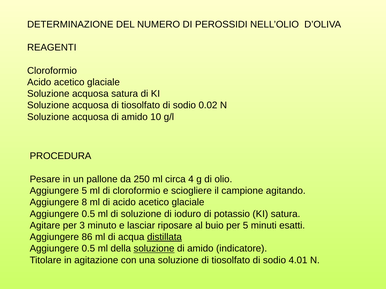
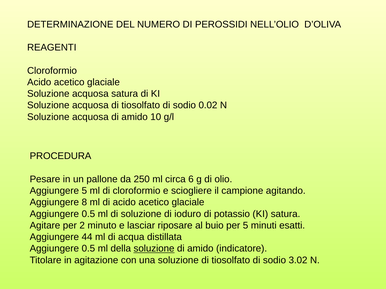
4: 4 -> 6
3: 3 -> 2
86: 86 -> 44
distillata underline: present -> none
4.01: 4.01 -> 3.02
